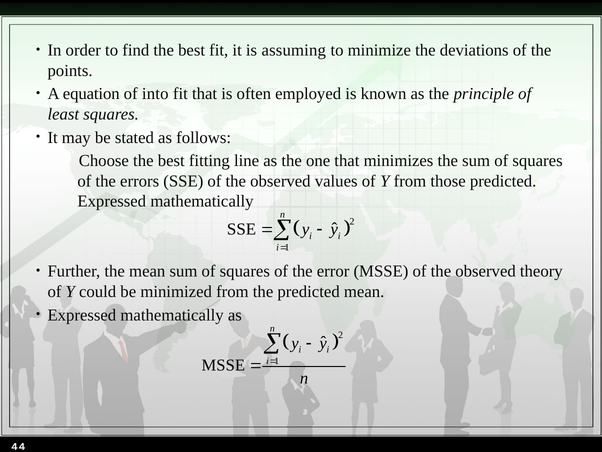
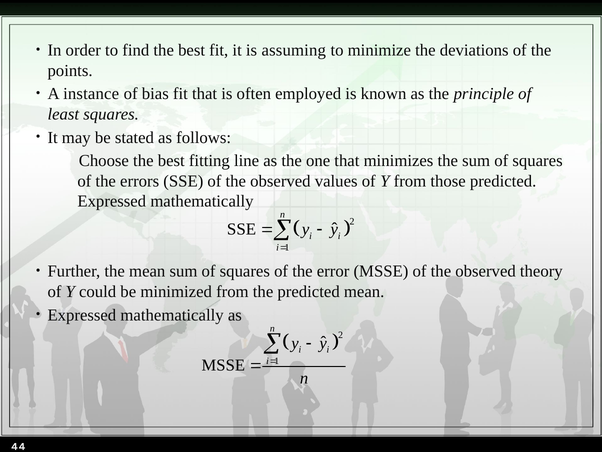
equation: equation -> instance
into: into -> bias
